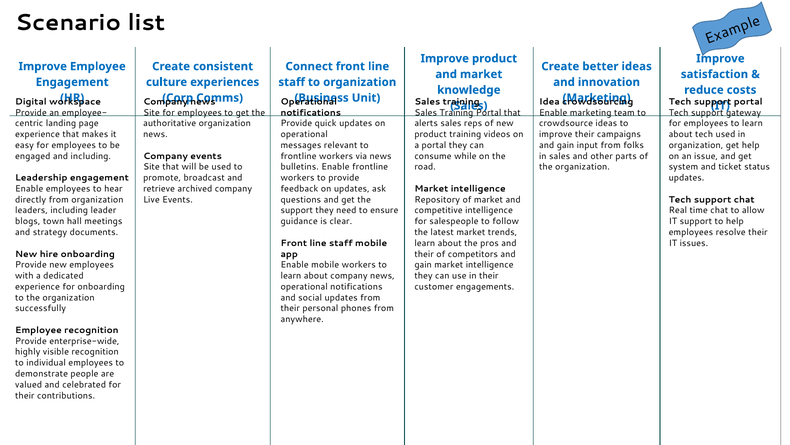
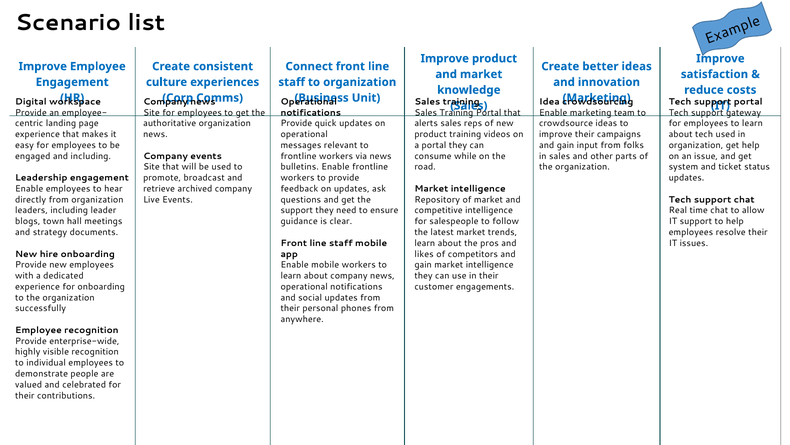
their at (424, 254): their -> likes
